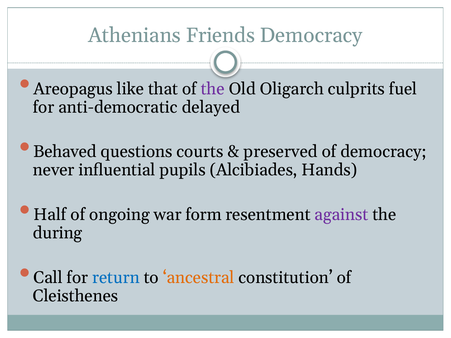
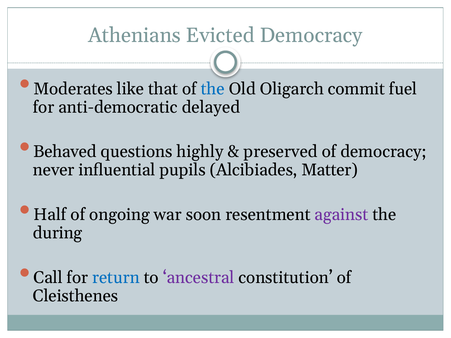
Friends: Friends -> Evicted
Areopagus: Areopagus -> Moderates
the at (213, 89) colour: purple -> blue
culprits: culprits -> commit
courts: courts -> highly
Hands: Hands -> Matter
form: form -> soon
ancestral colour: orange -> purple
